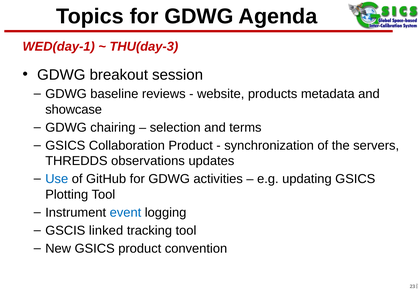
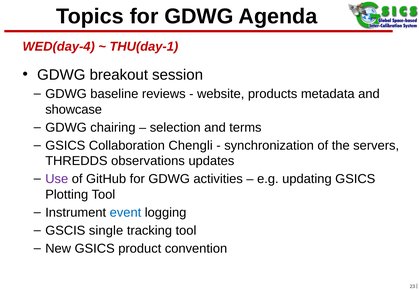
WED(day-1: WED(day-1 -> WED(day-4
THU(day-3: THU(day-3 -> THU(day-1
Collaboration Product: Product -> Chengli
Use colour: blue -> purple
linked: linked -> single
